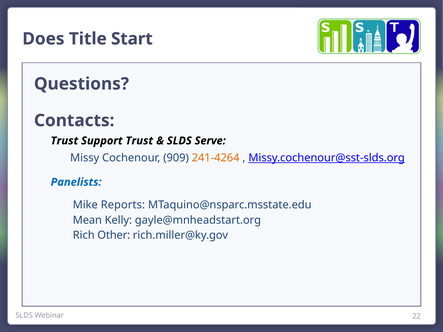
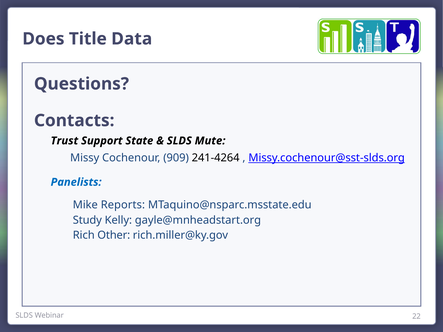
Start: Start -> Data
Support Trust: Trust -> State
Serve: Serve -> Mute
241-4264 colour: orange -> black
Mean: Mean -> Study
